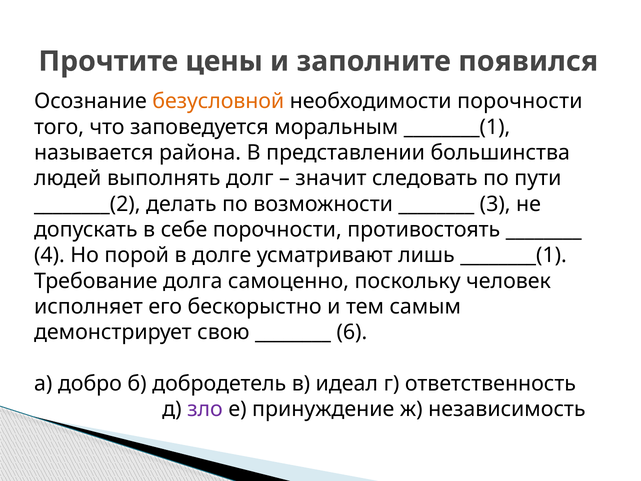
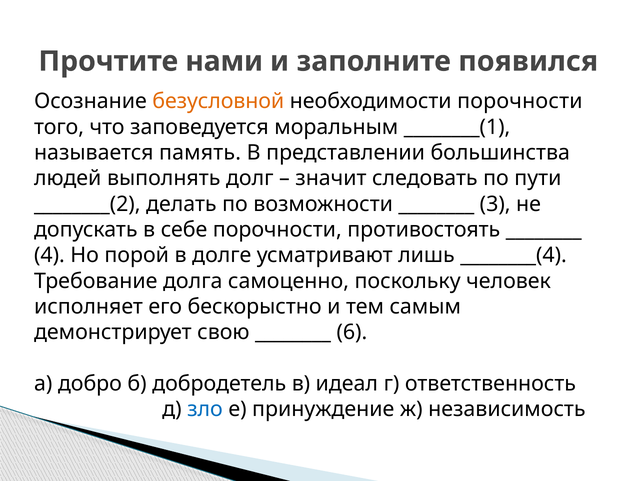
цены: цены -> нами
района: района -> память
лишь ________(1: ________(1 -> ________(4
зло colour: purple -> blue
